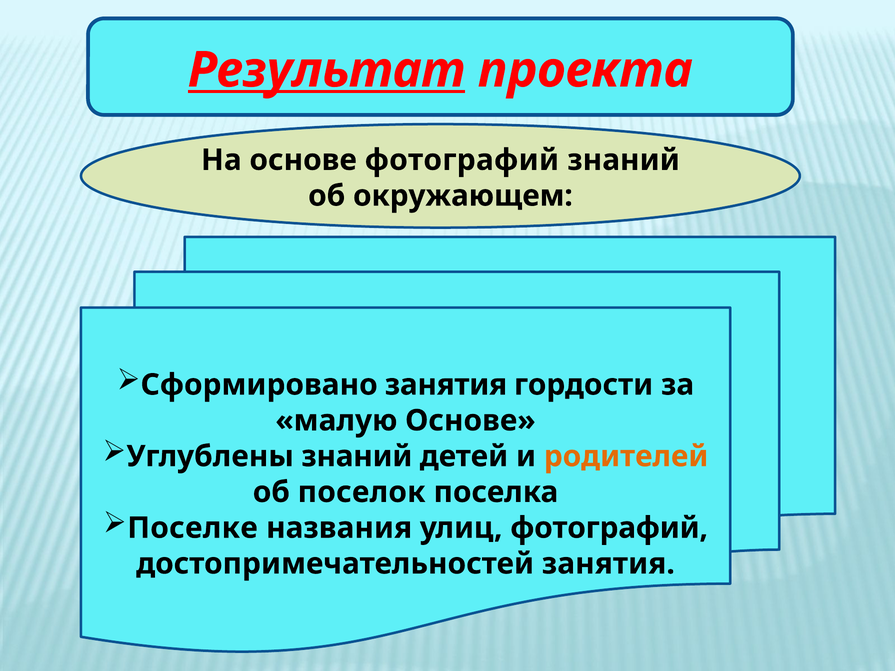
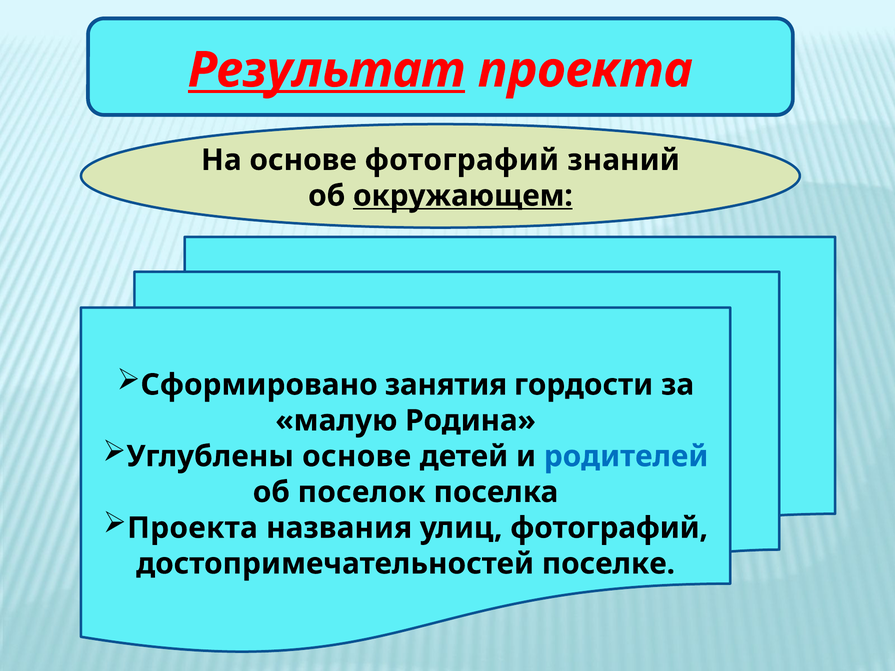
окружающем underline: none -> present
малую Основе: Основе -> Родина
Углублены знаний: знаний -> основе
родителей colour: orange -> blue
Поселке at (192, 528): Поселке -> Проекта
достопримечательностей занятия: занятия -> поселке
